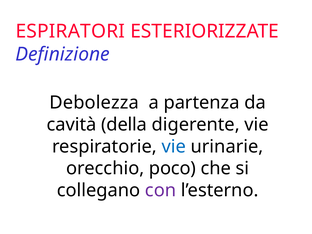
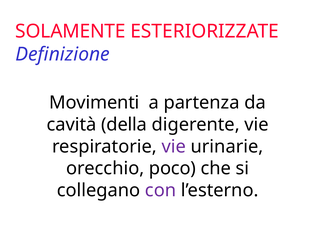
ESPIRATORI: ESPIRATORI -> SOLAMENTE
Debolezza: Debolezza -> Movimenti
vie at (174, 146) colour: blue -> purple
